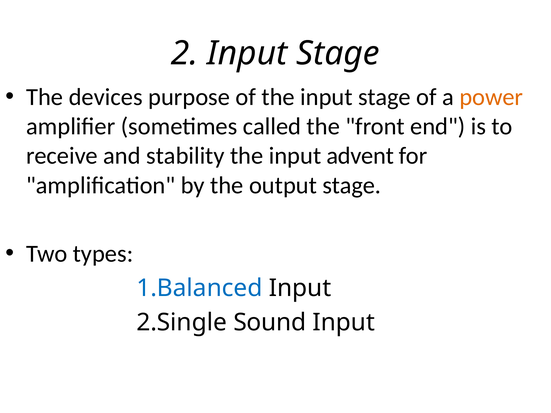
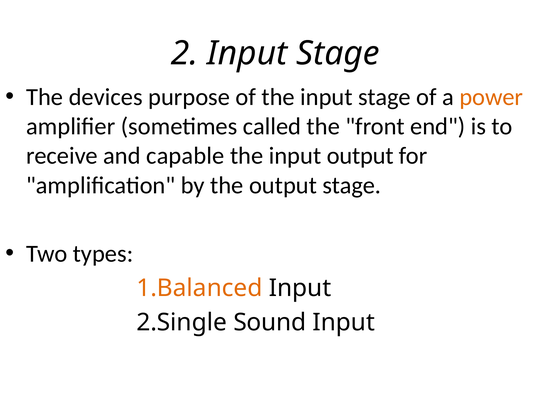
stability: stability -> capable
input advent: advent -> output
1.Balanced colour: blue -> orange
